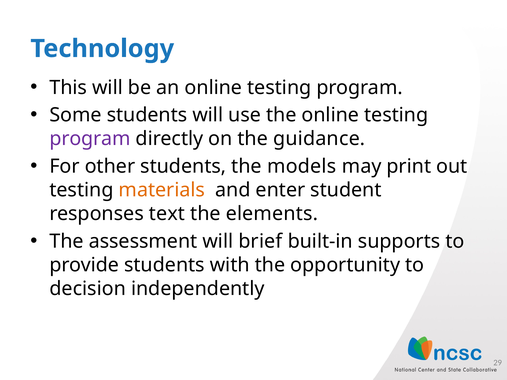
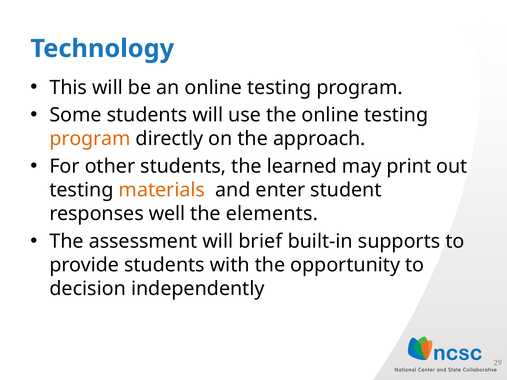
program at (90, 139) colour: purple -> orange
guidance: guidance -> approach
models: models -> learned
text: text -> well
